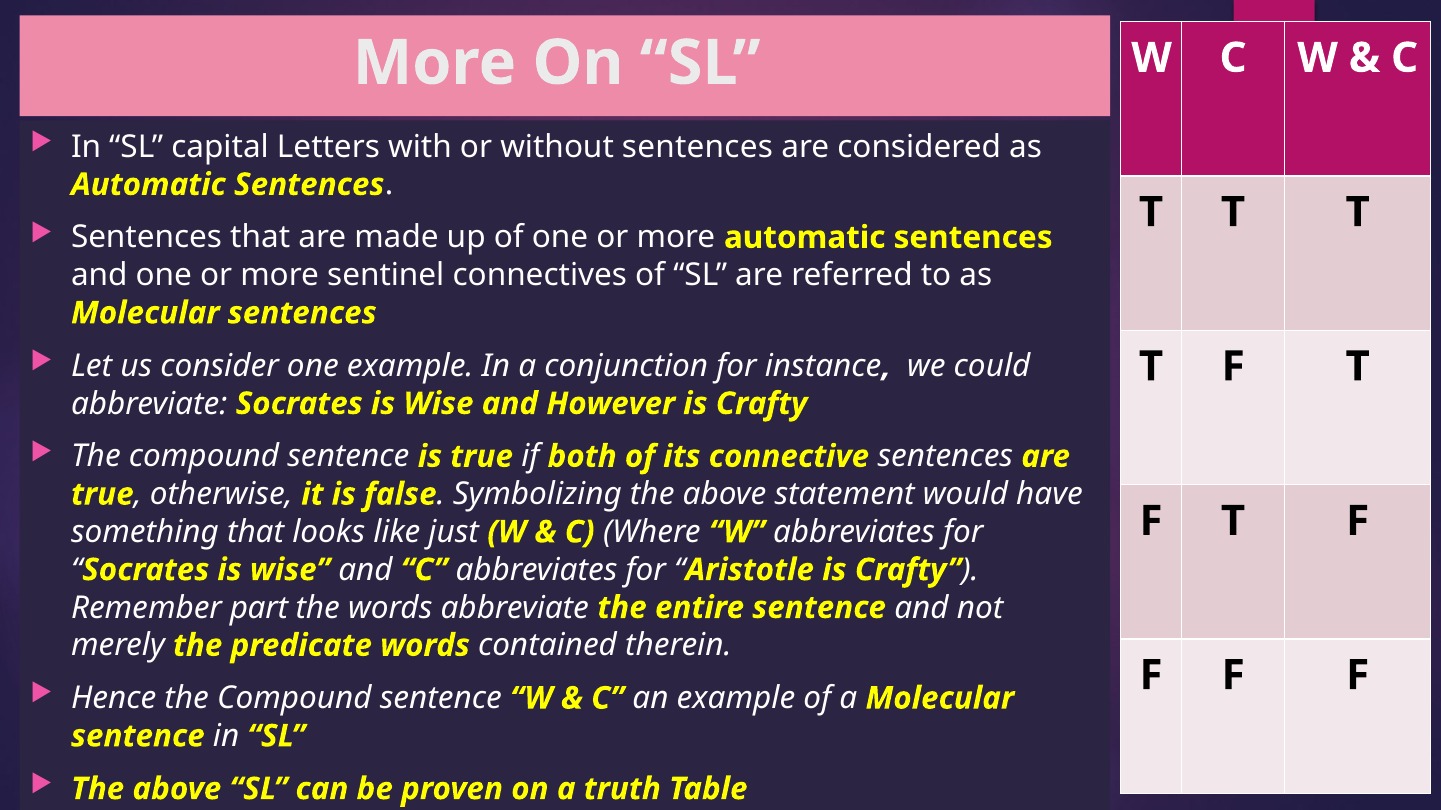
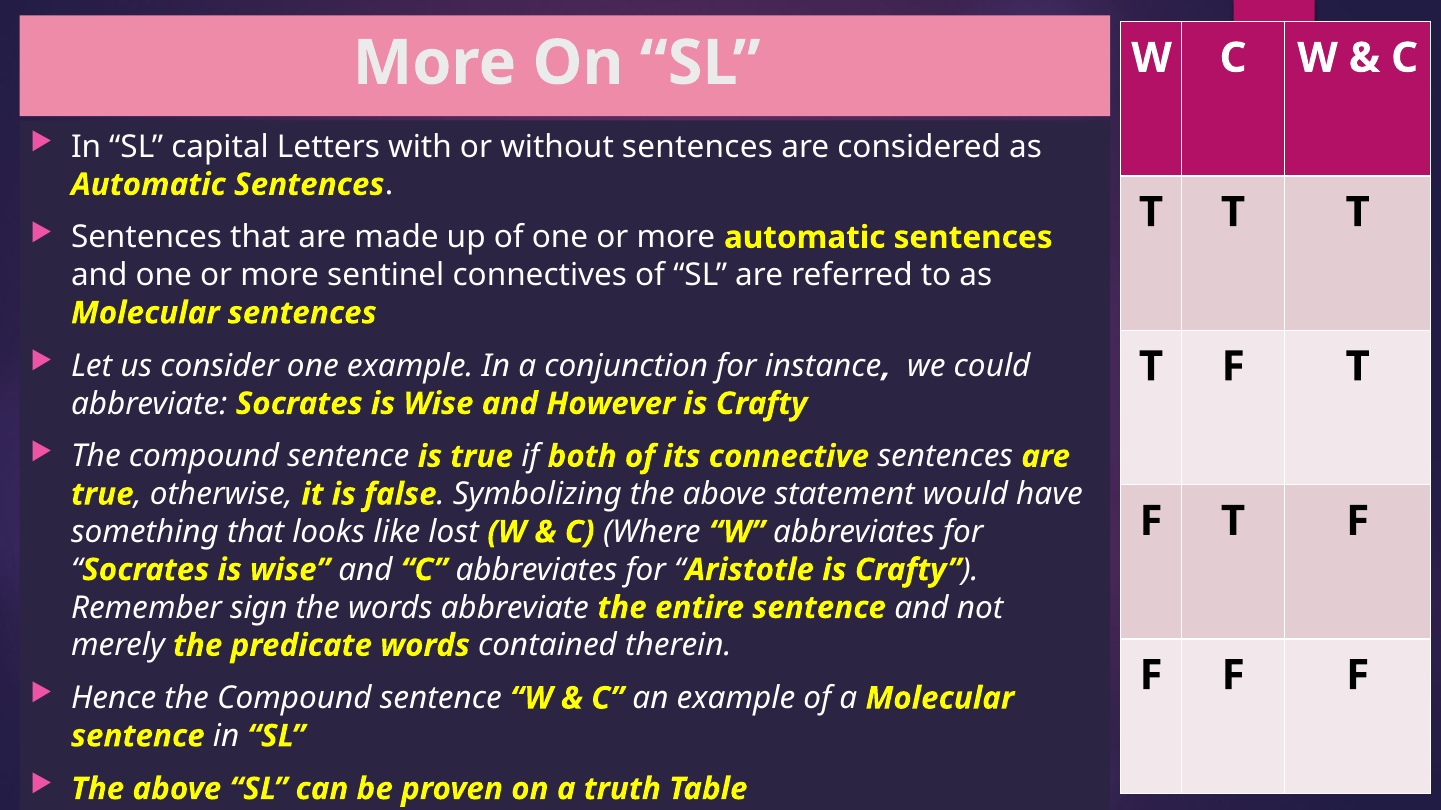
just: just -> lost
part: part -> sign
